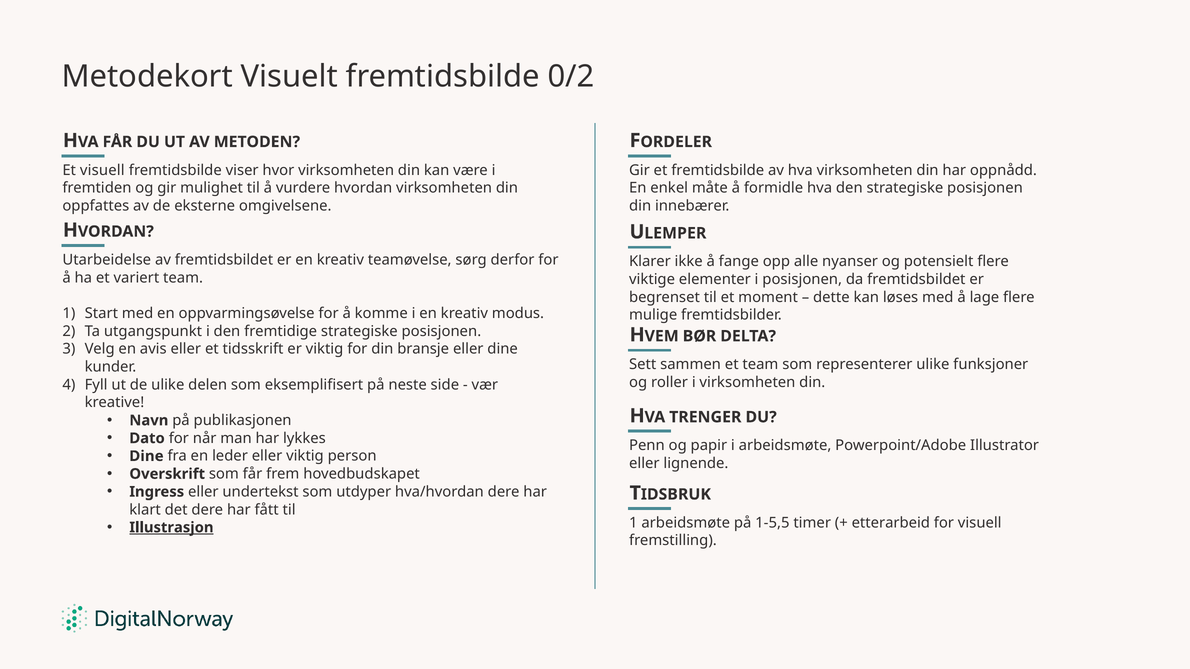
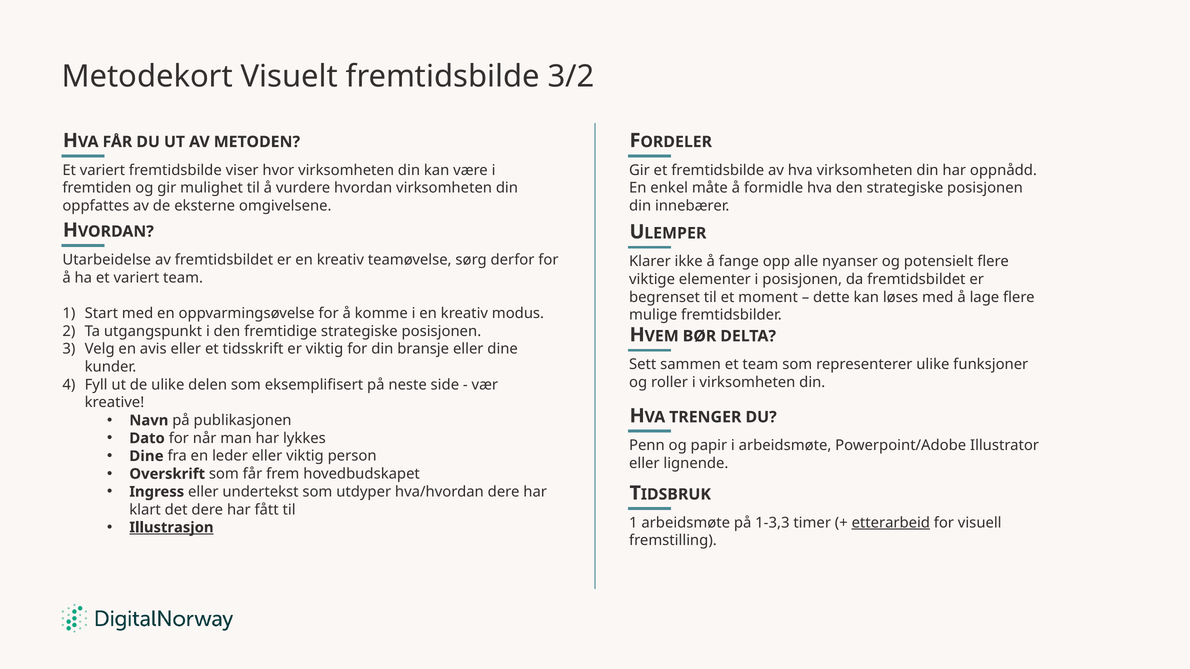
0/2: 0/2 -> 3/2
visuell at (102, 170): visuell -> variert
1-5,5: 1-5,5 -> 1-3,3
etterarbeid underline: none -> present
